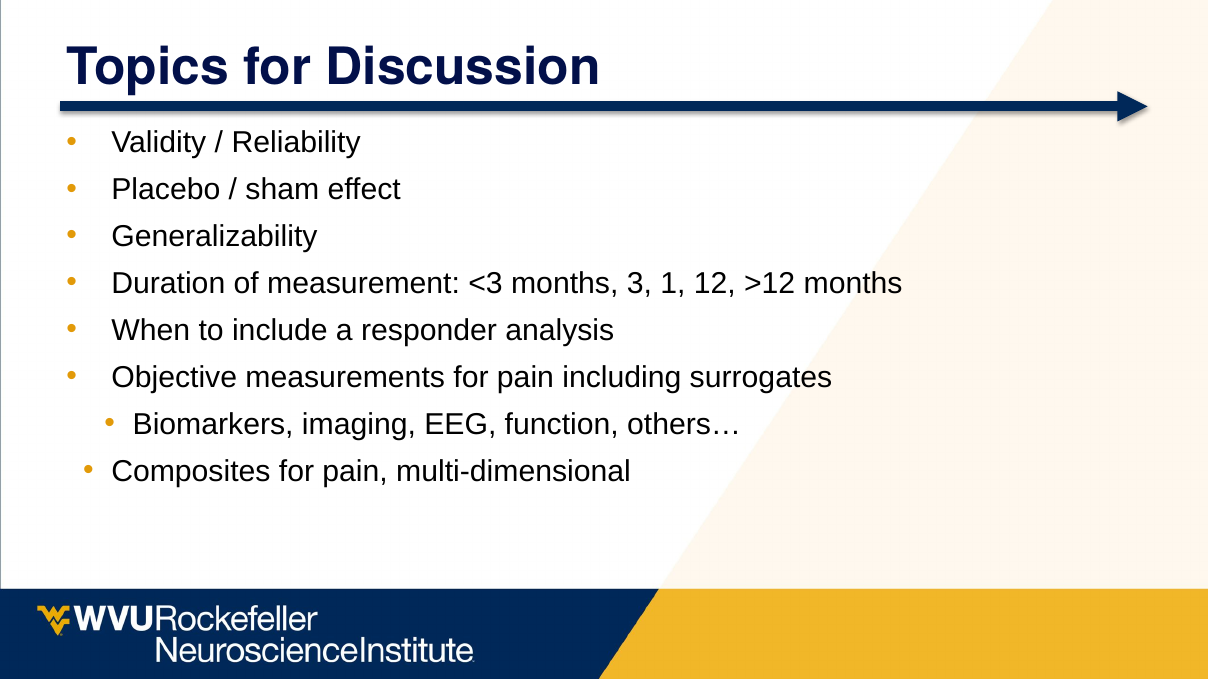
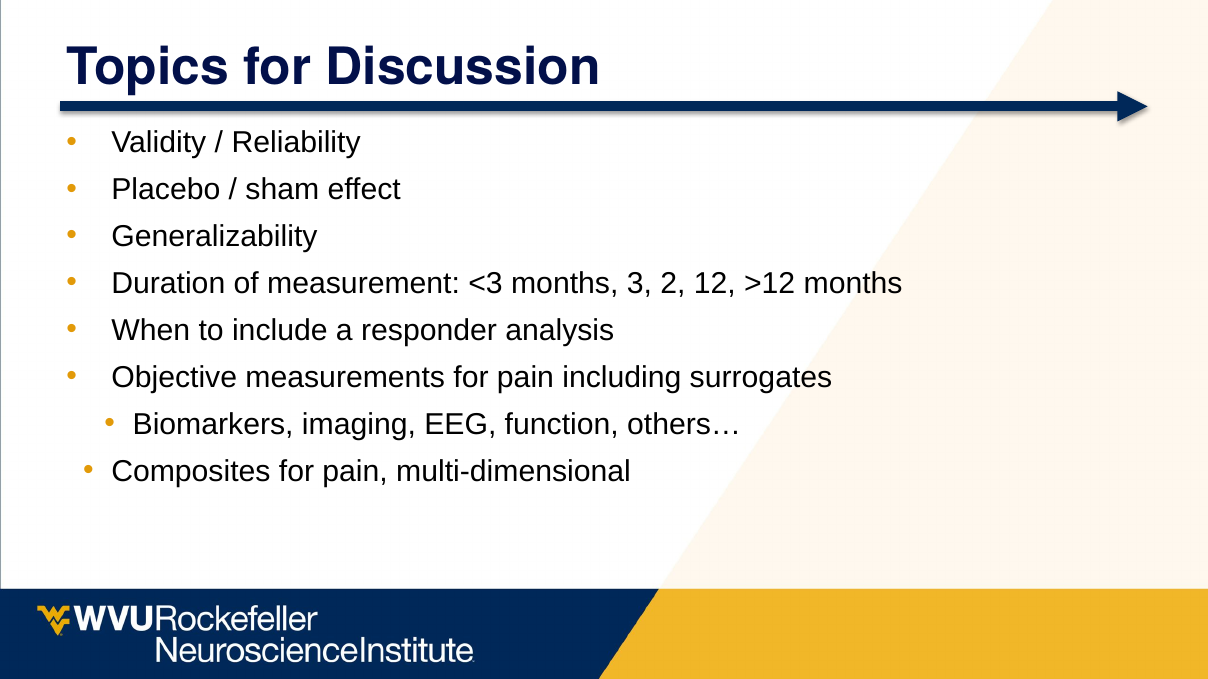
1: 1 -> 2
